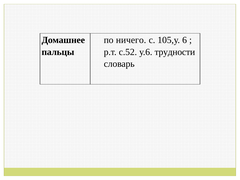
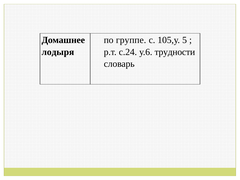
ничего: ничего -> группе
6: 6 -> 5
пальцы: пальцы -> лодыря
с.52: с.52 -> с.24
